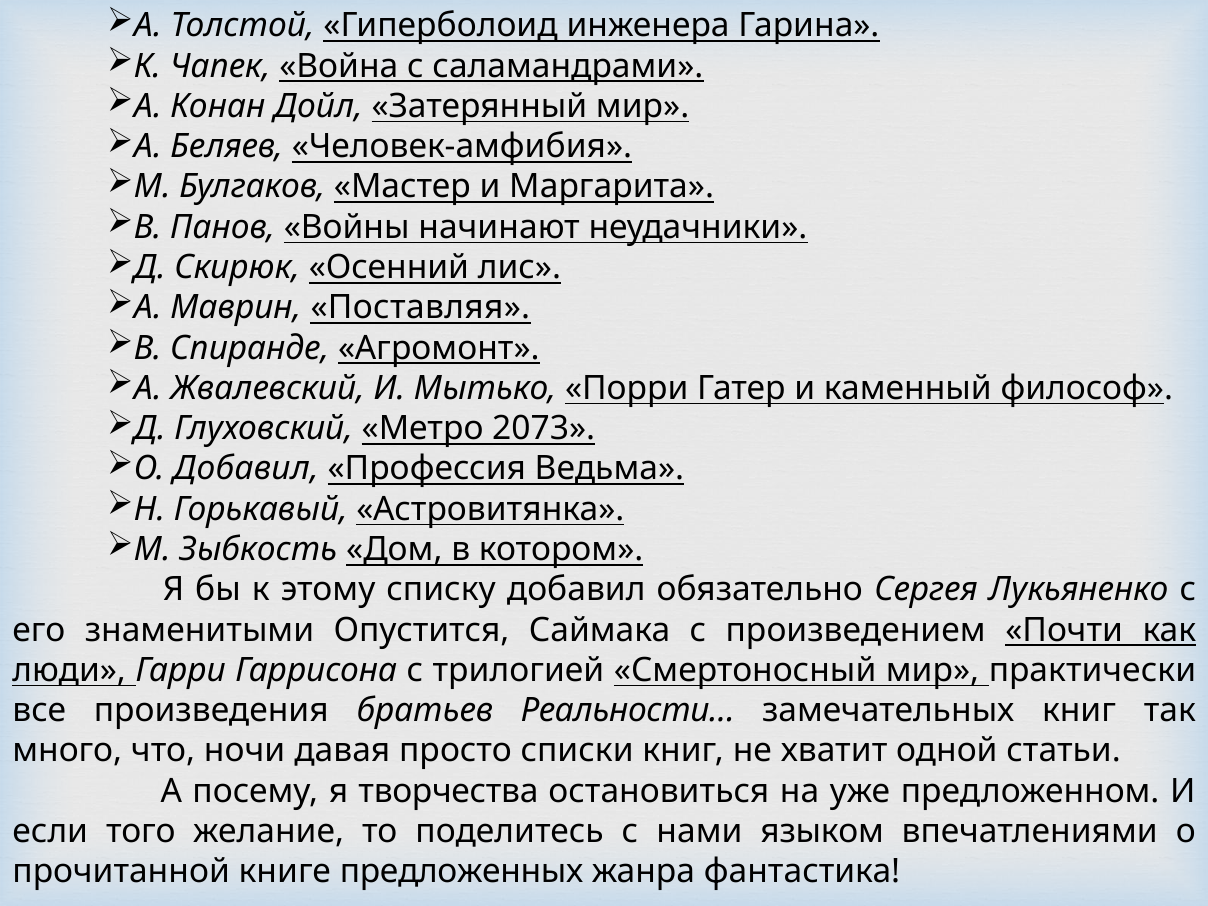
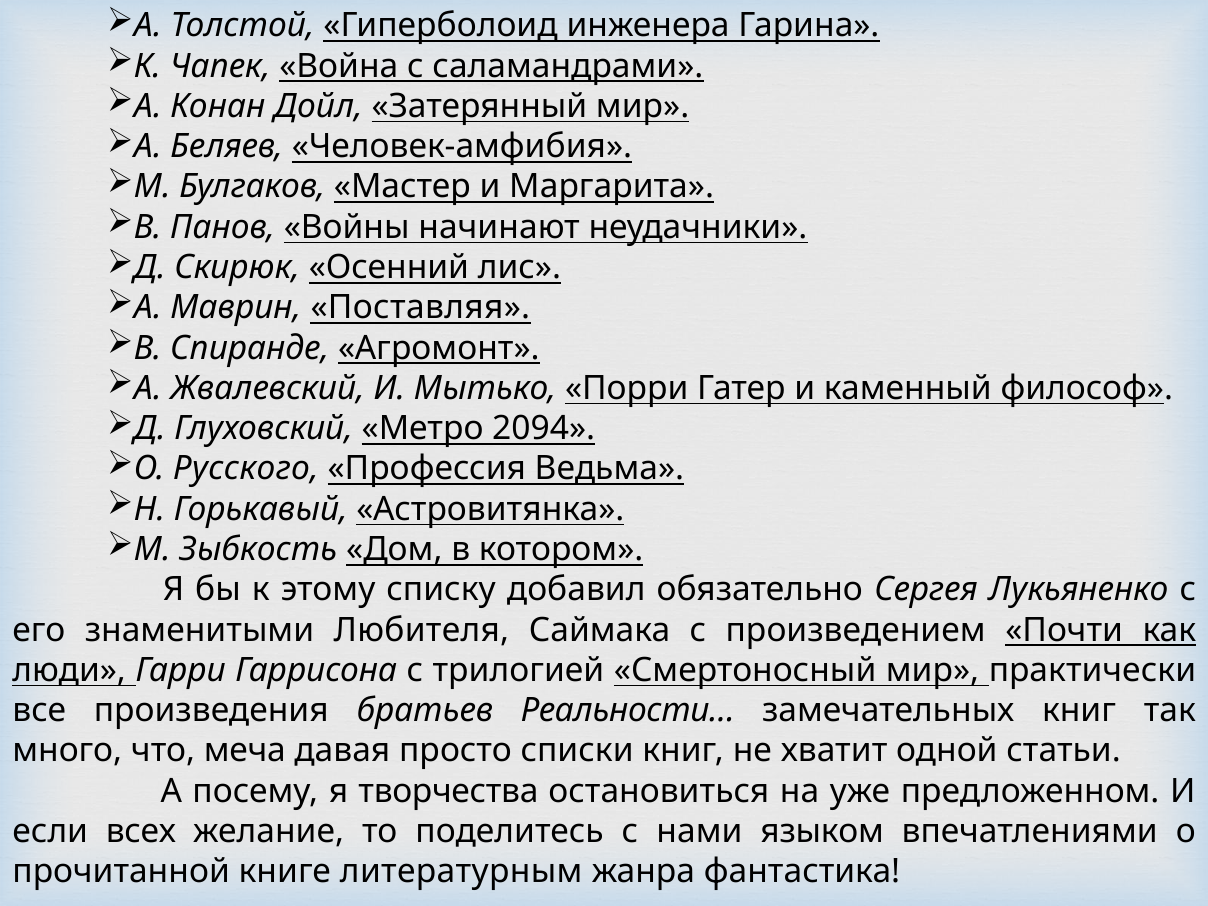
2073: 2073 -> 2094
О Добавил: Добавил -> Русского
Опустится: Опустится -> Любителя
ночи: ночи -> меча
того: того -> всех
предложенных: предложенных -> литературным
